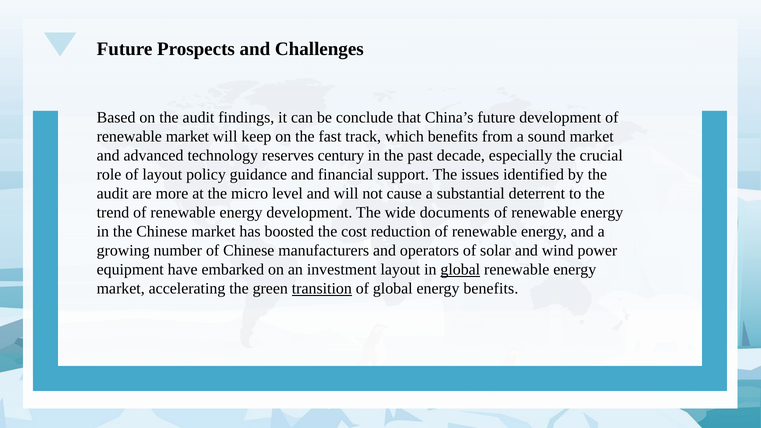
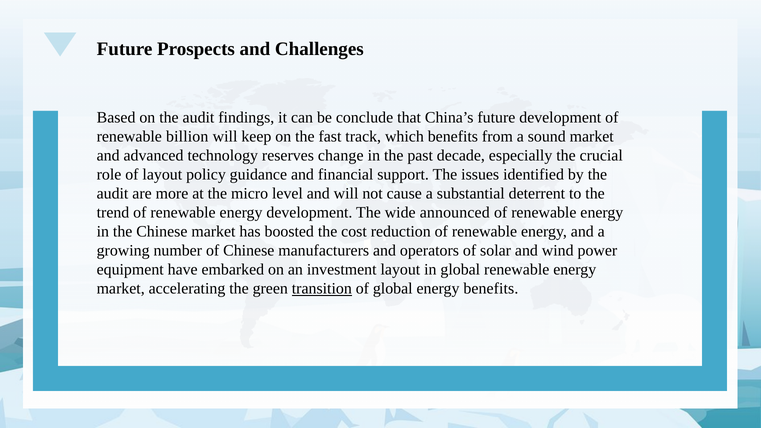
renewable market: market -> billion
century: century -> change
documents: documents -> announced
global at (460, 270) underline: present -> none
